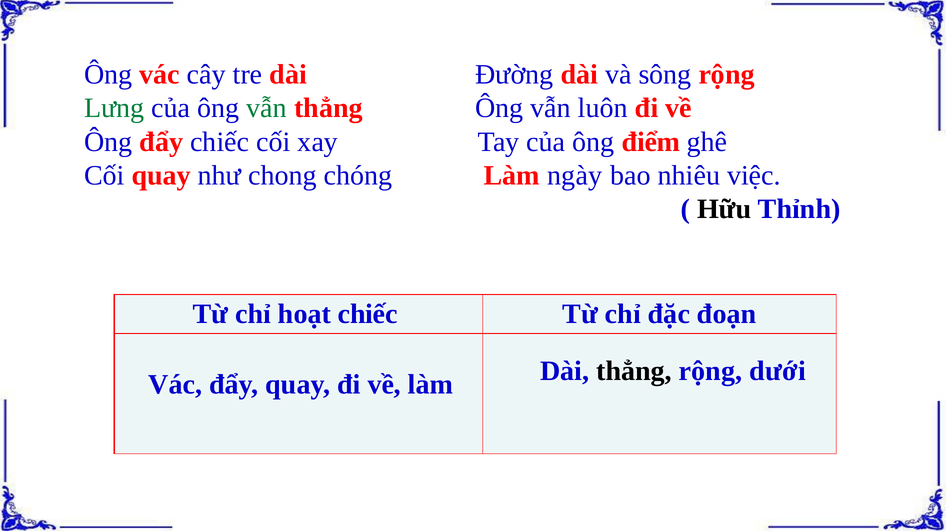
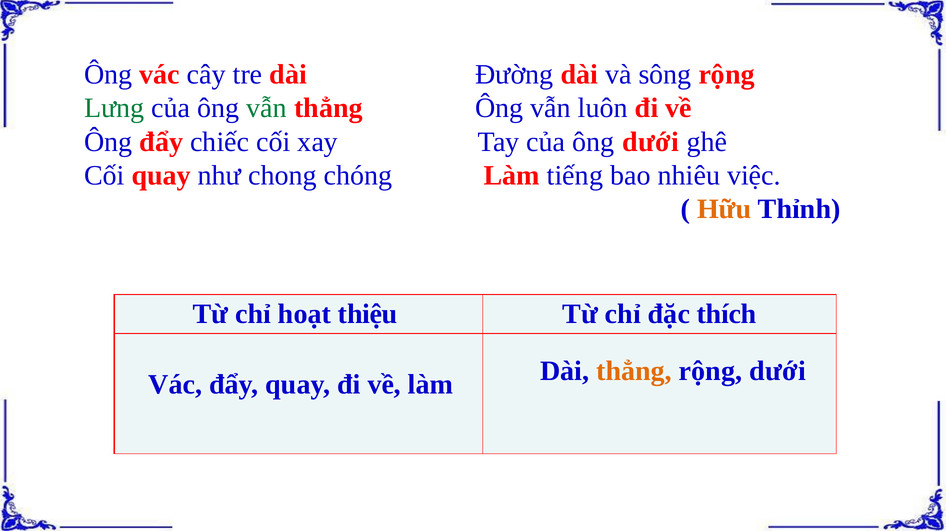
ông điểm: điểm -> dưới
ngày: ngày -> tiếng
Hữu colour: black -> orange
hoạt chiếc: chiếc -> thiệu
đoạn: đoạn -> thích
thẳng at (634, 371) colour: black -> orange
